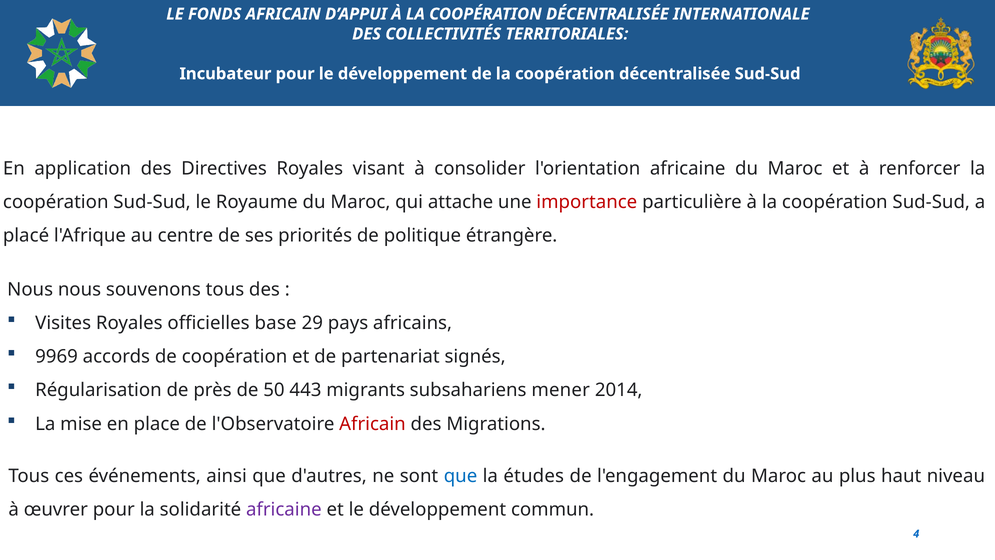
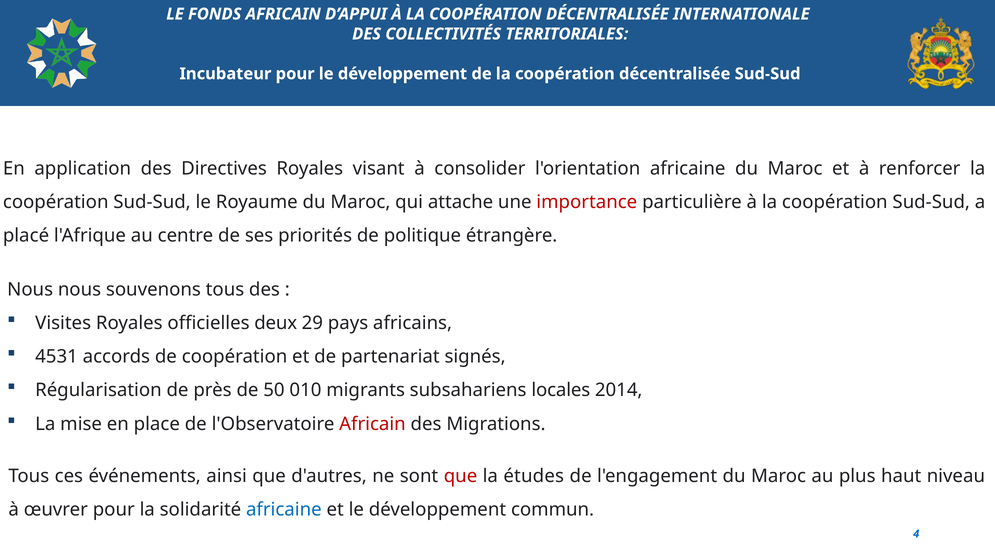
base: base -> deux
9969: 9969 -> 4531
443: 443 -> 010
mener: mener -> locales
que at (461, 476) colour: blue -> red
africaine at (284, 509) colour: purple -> blue
